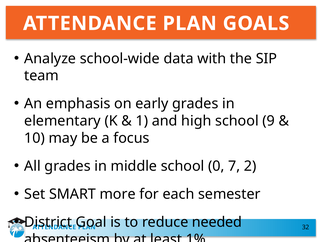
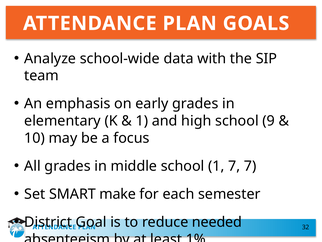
school 0: 0 -> 1
7 2: 2 -> 7
more: more -> make
